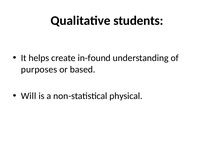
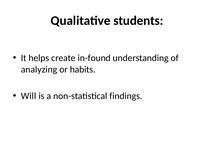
purposes: purposes -> analyzing
based: based -> habits
physical: physical -> findings
